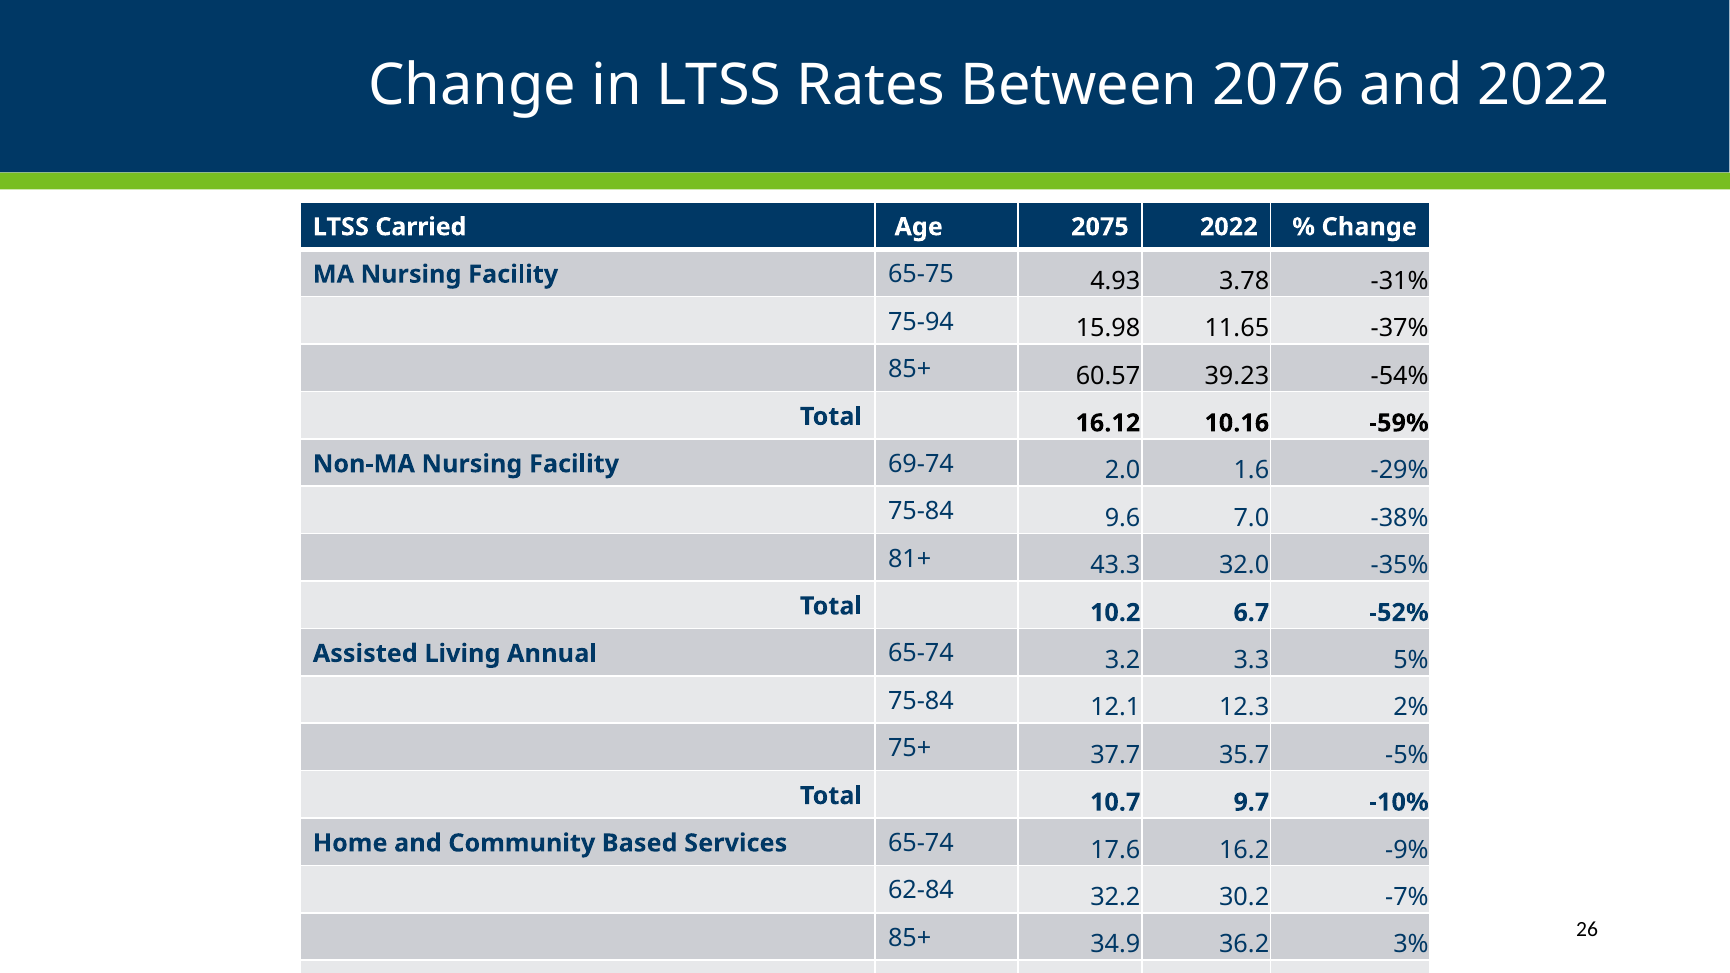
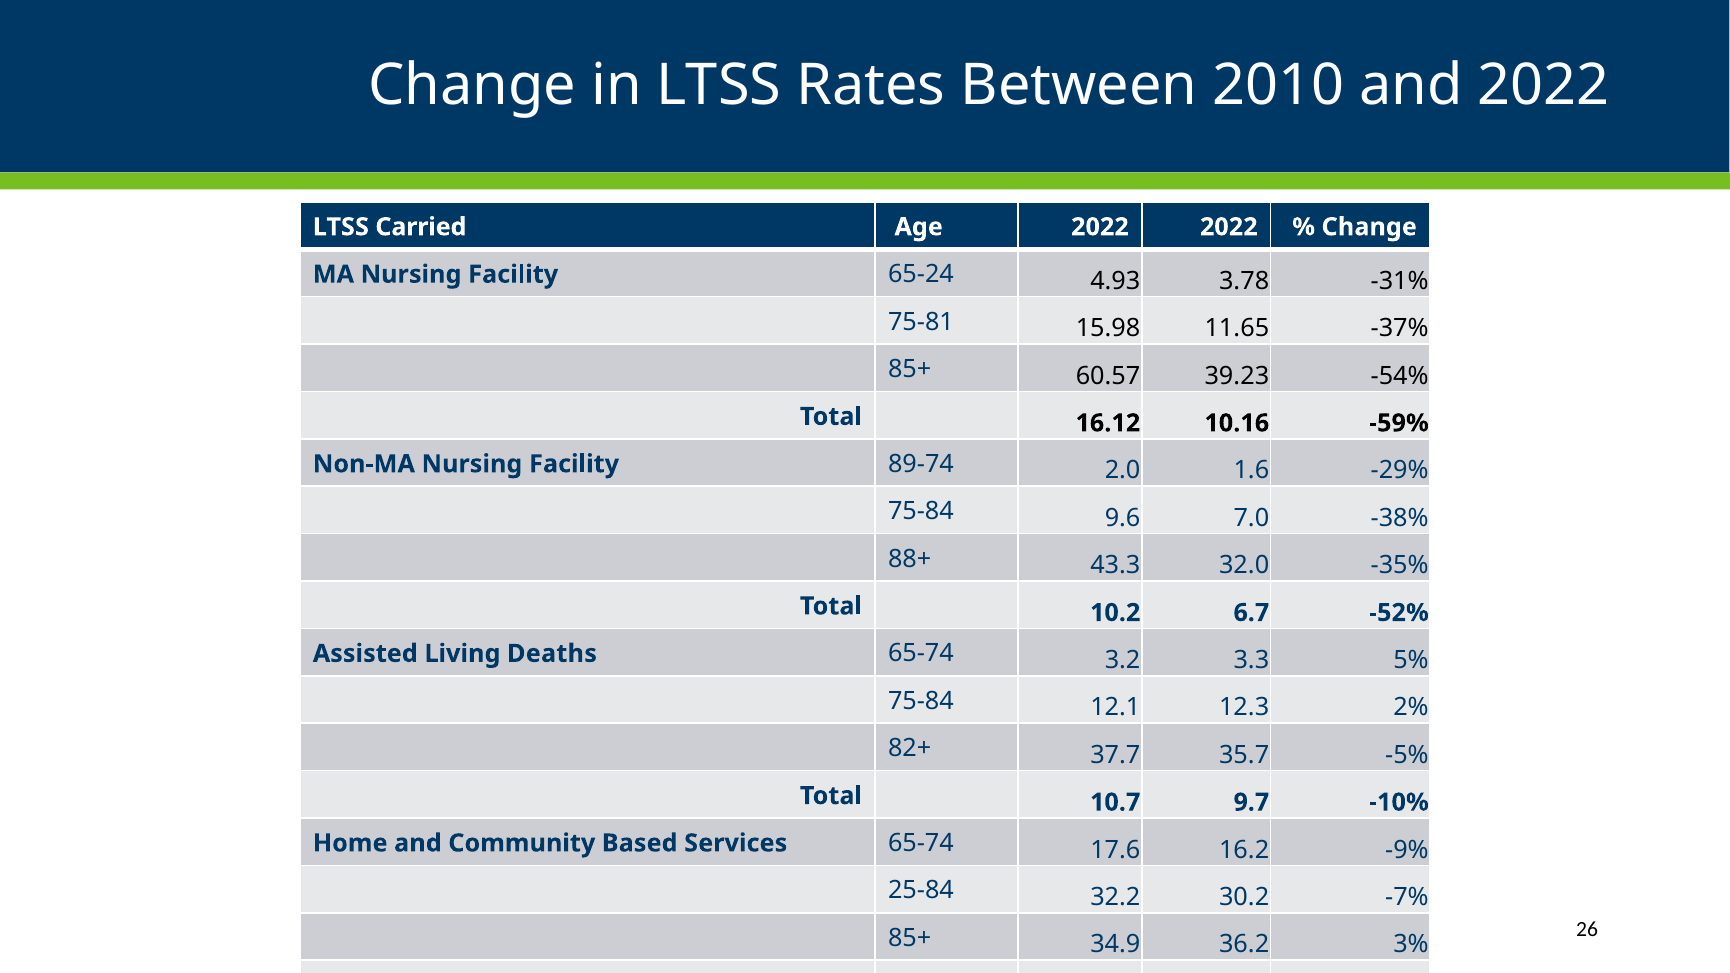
2076: 2076 -> 2010
Age 2075: 2075 -> 2022
65-75: 65-75 -> 65-24
75-94: 75-94 -> 75-81
69-74: 69-74 -> 89-74
81+: 81+ -> 88+
Annual: Annual -> Deaths
75+: 75+ -> 82+
62-84: 62-84 -> 25-84
